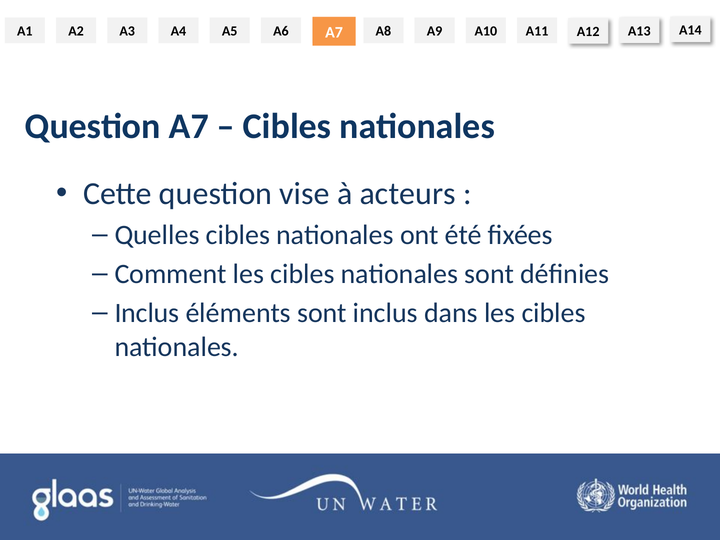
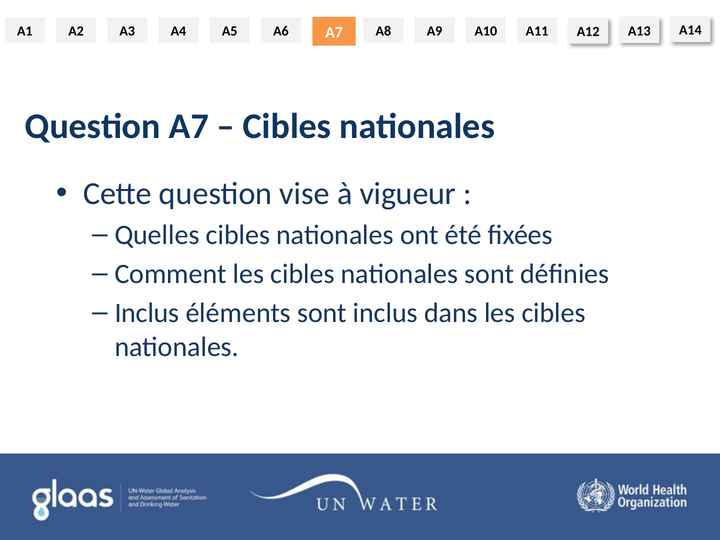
acteurs: acteurs -> vigueur
